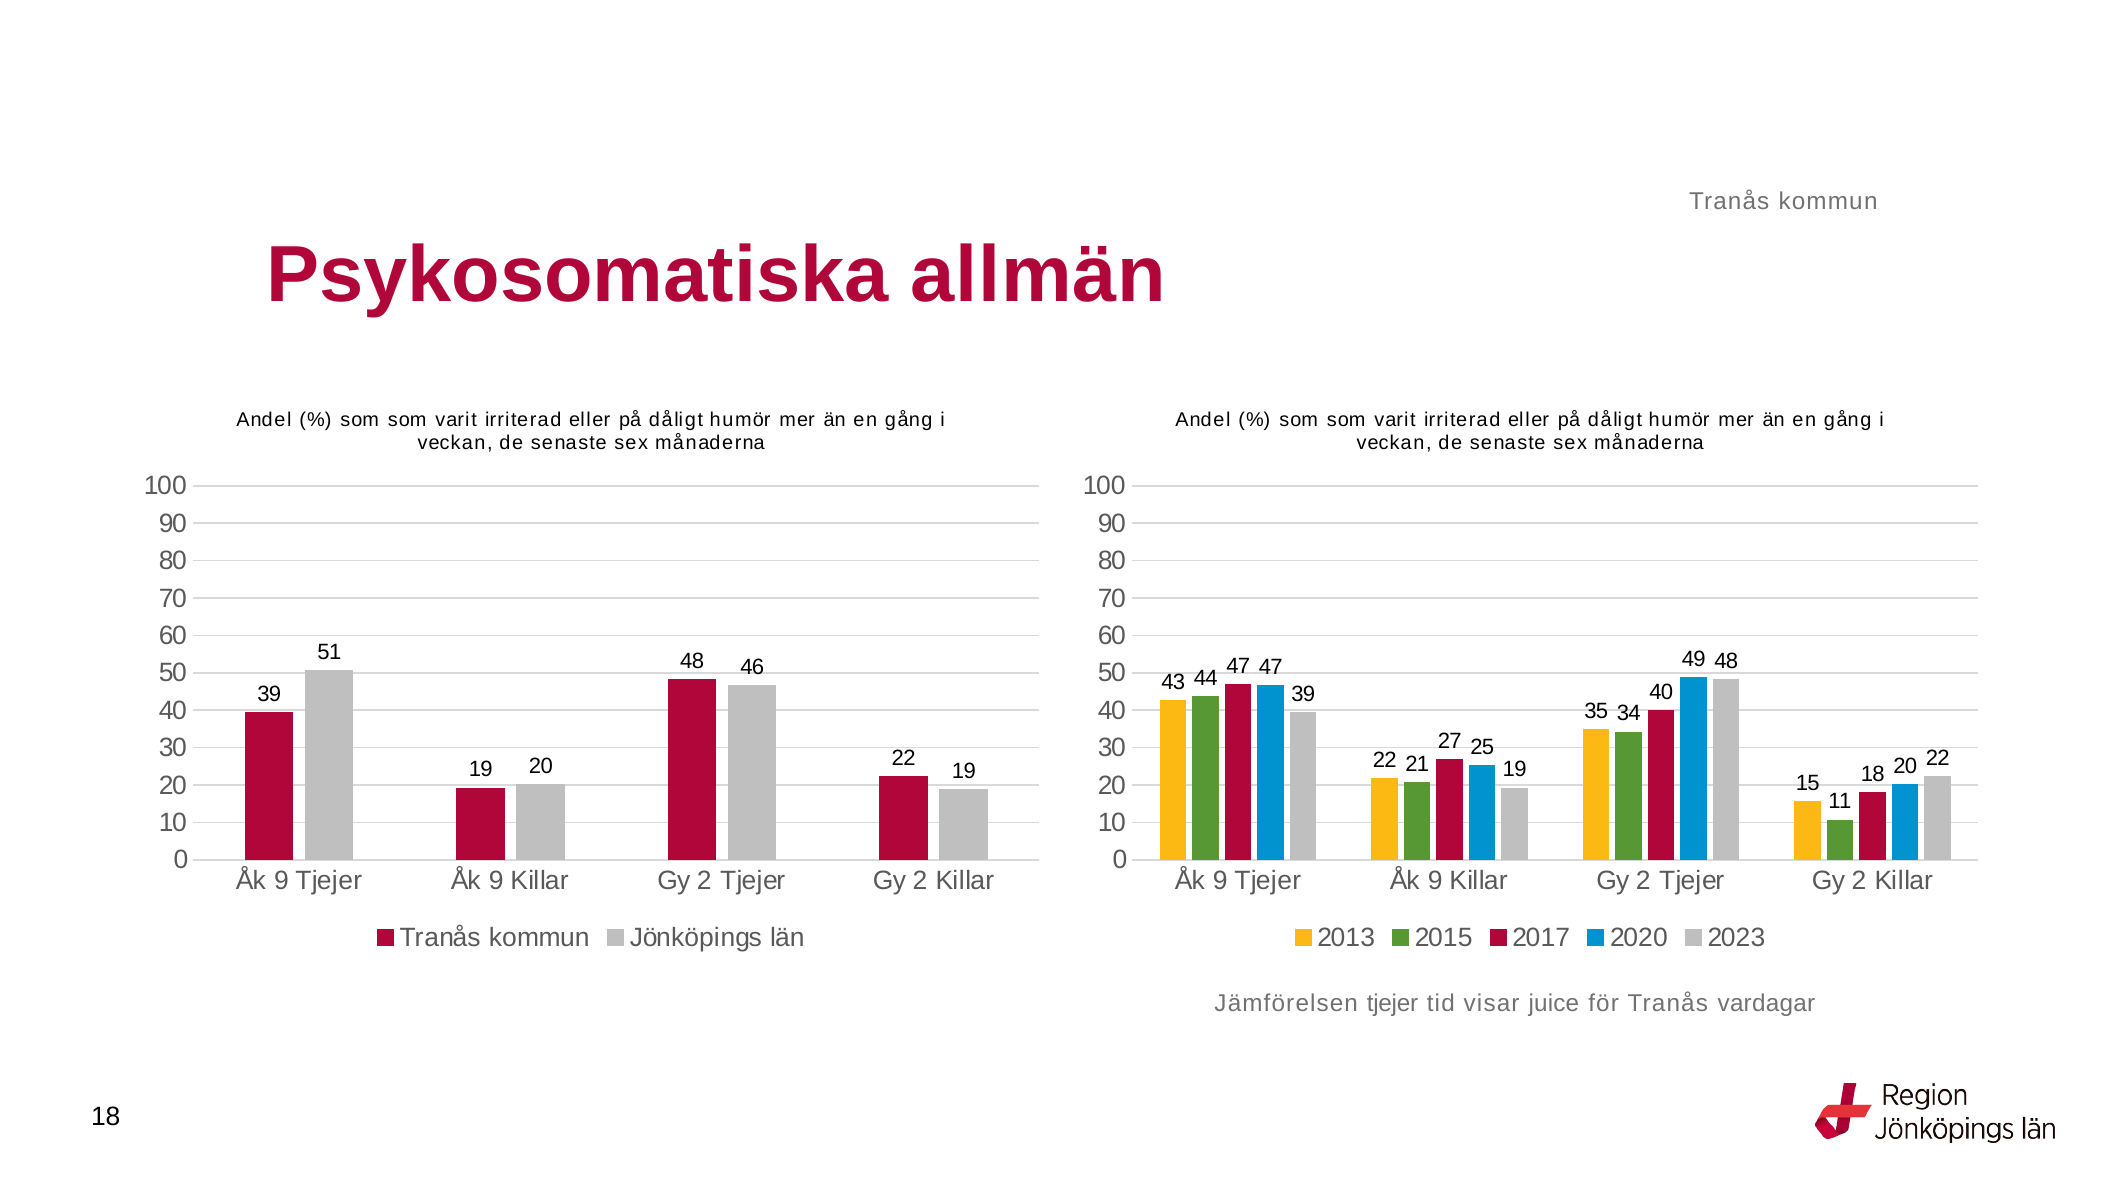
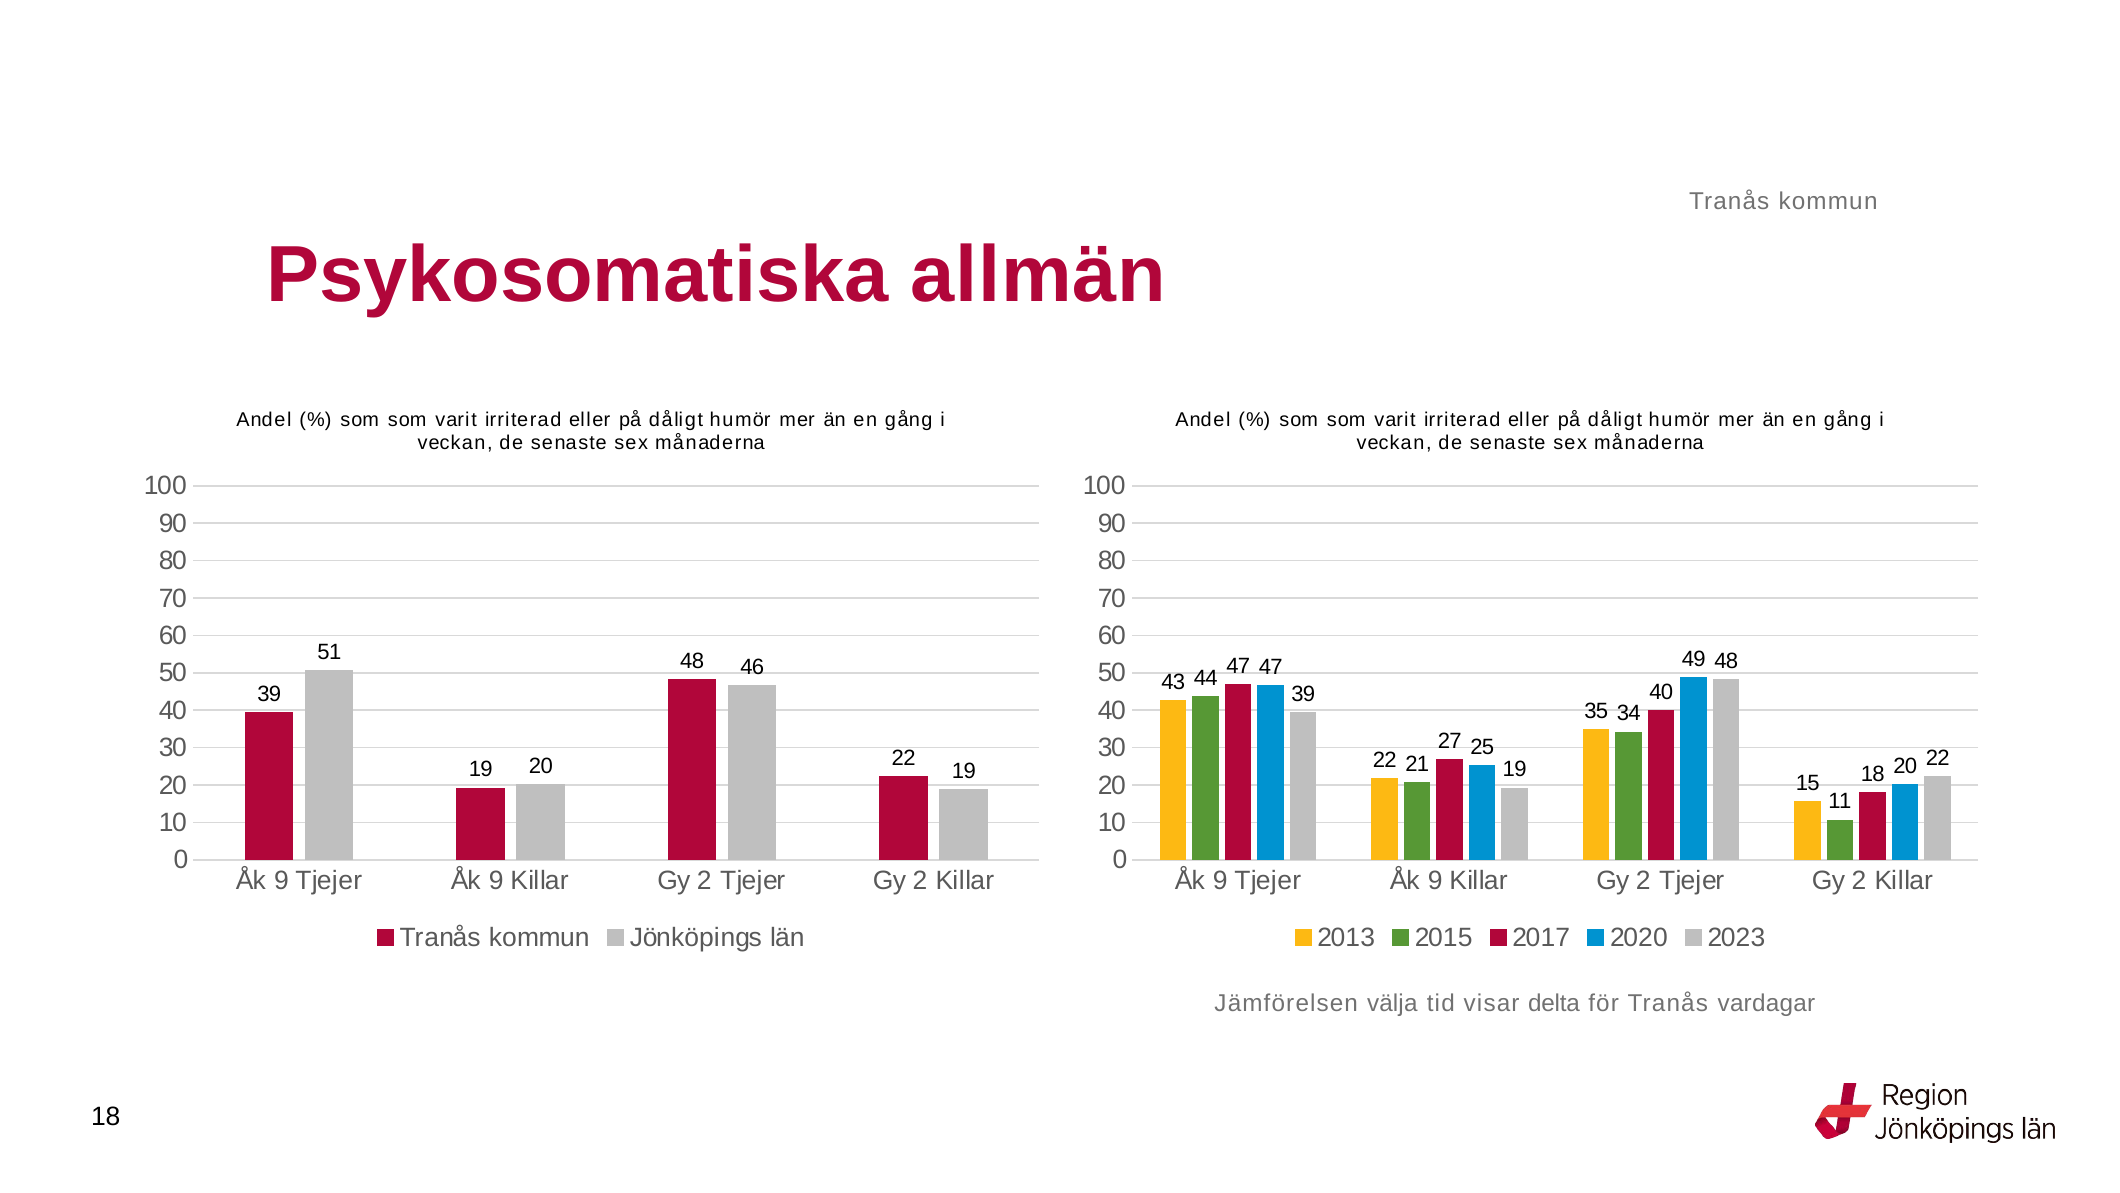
Jämförelsen tjejer: tjejer -> välja
juice: juice -> delta
